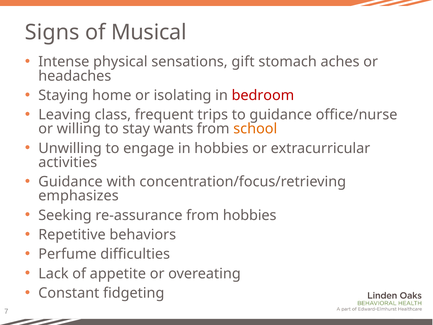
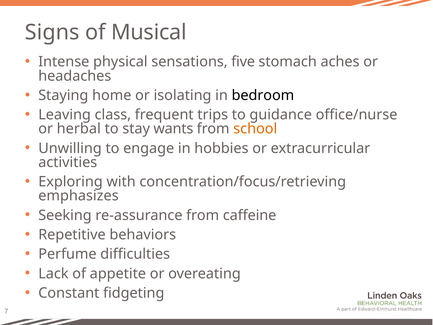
gift: gift -> five
bedroom colour: red -> black
willing: willing -> herbal
Guidance at (71, 182): Guidance -> Exploring
from hobbies: hobbies -> caffeine
